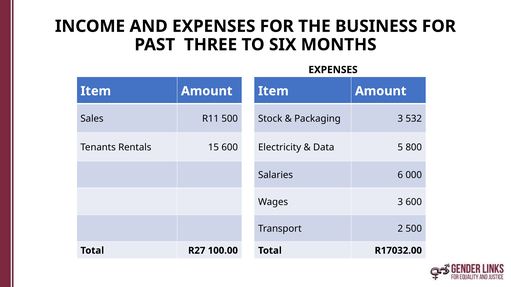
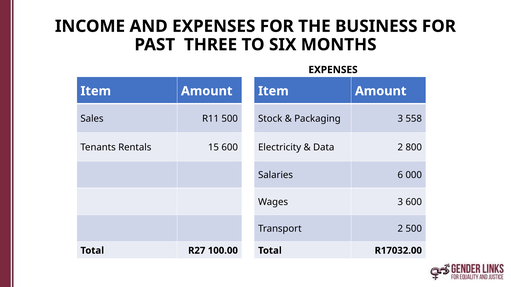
532: 532 -> 558
Data 5: 5 -> 2
